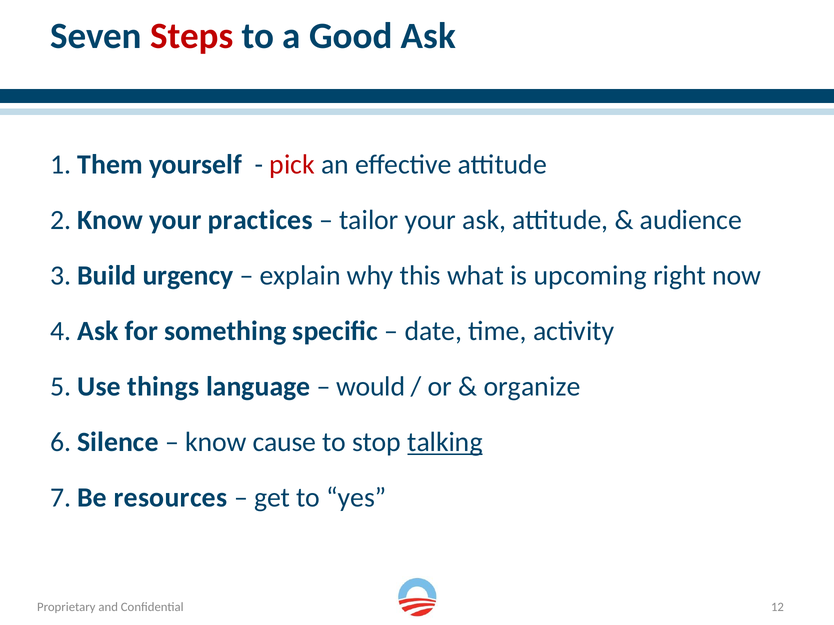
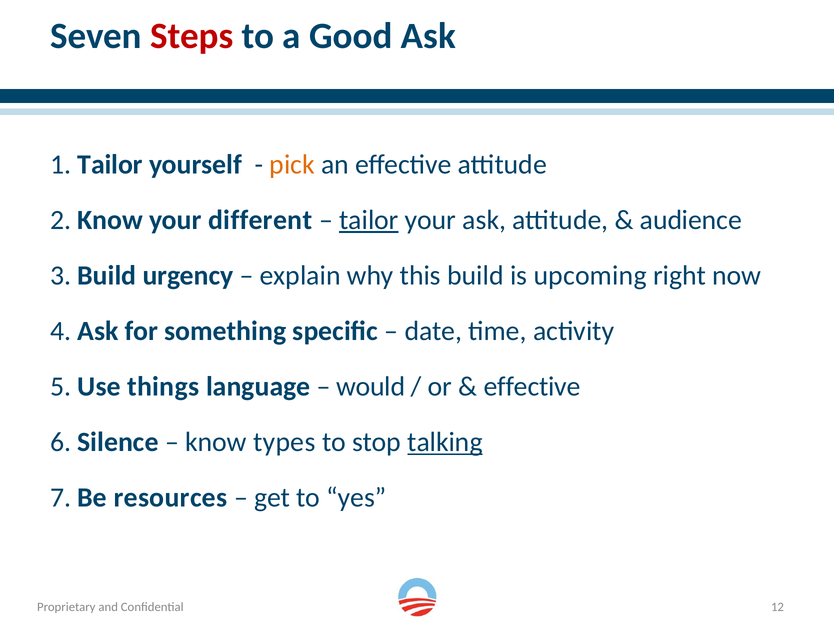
1 Them: Them -> Tailor
pick colour: red -> orange
practices: practices -> different
tailor at (369, 220) underline: none -> present
this what: what -> build
organize at (532, 387): organize -> effective
cause: cause -> types
